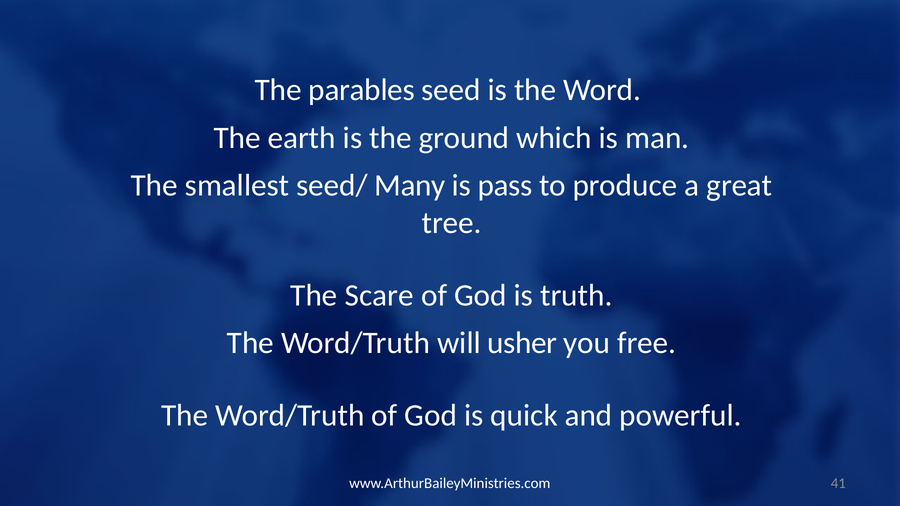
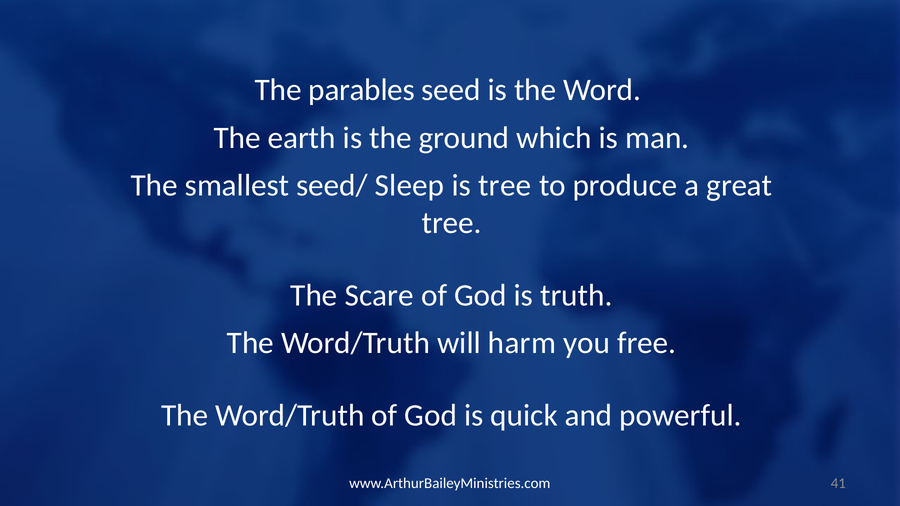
Many: Many -> Sleep
is pass: pass -> tree
usher: usher -> harm
